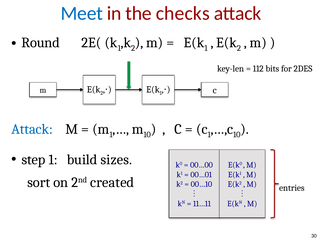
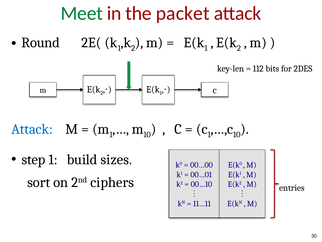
Meet colour: blue -> green
checks: checks -> packet
created: created -> ciphers
